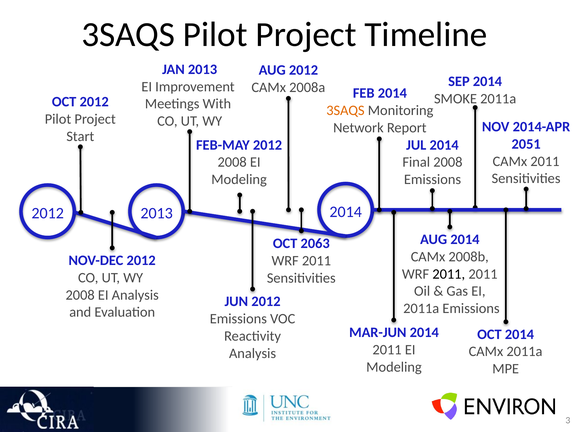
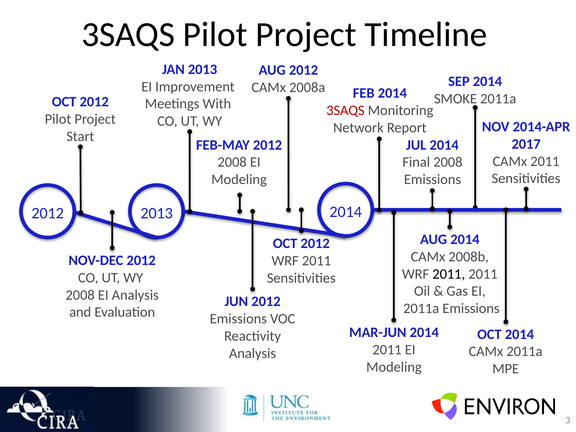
3SAQS at (345, 110) colour: orange -> red
2051: 2051 -> 2017
2063 at (315, 243): 2063 -> 2012
